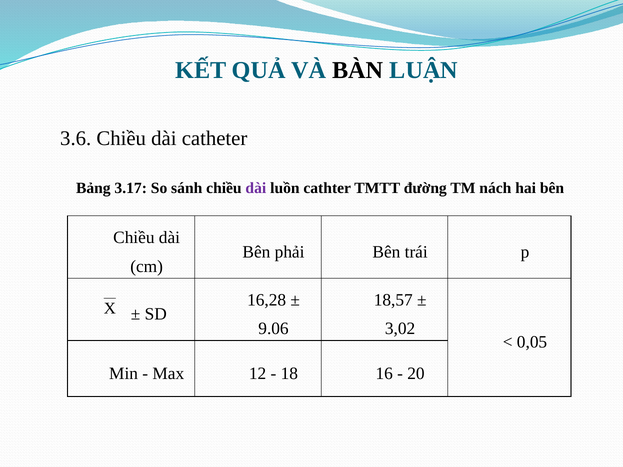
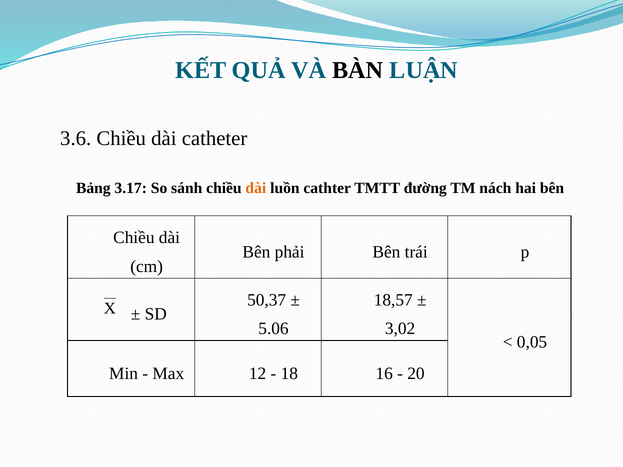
dài at (256, 188) colour: purple -> orange
16,28: 16,28 -> 50,37
9.06: 9.06 -> 5.06
